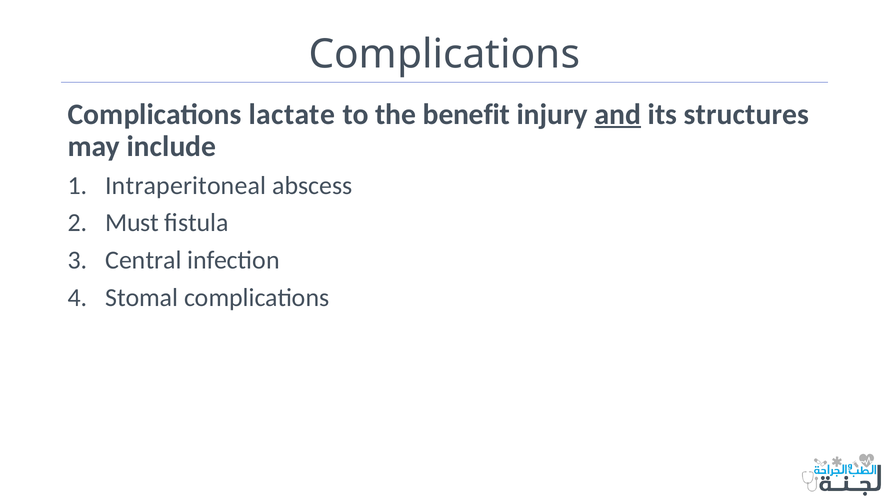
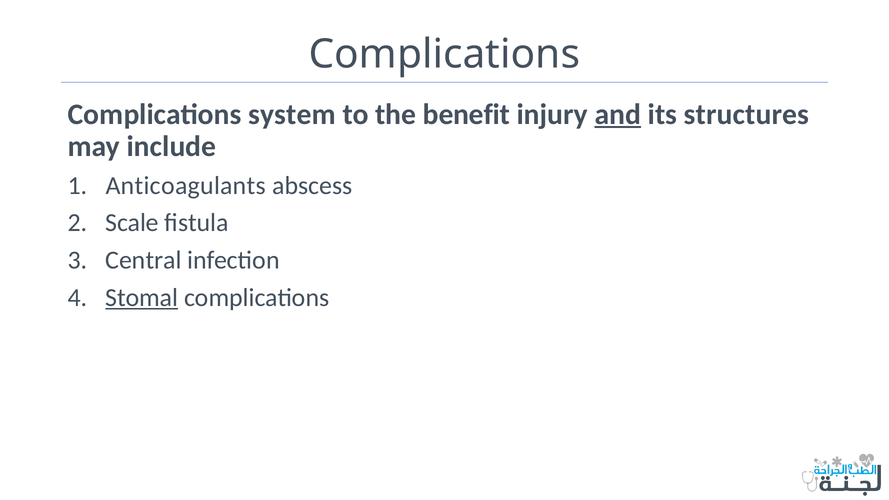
lactate: lactate -> system
Intraperitoneal: Intraperitoneal -> Anticoagulants
Must: Must -> Scale
Stomal underline: none -> present
